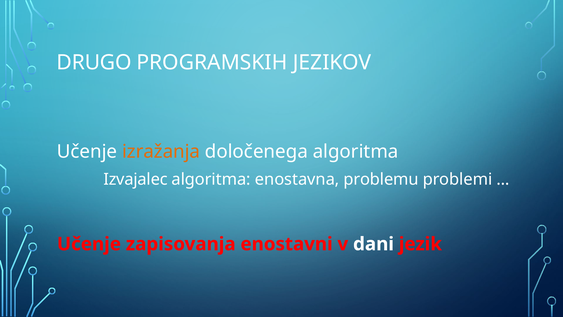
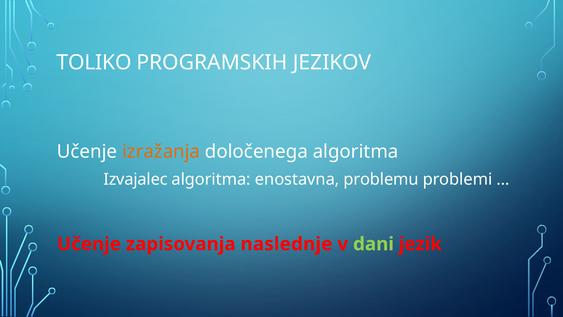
DRUGO: DRUGO -> TOLIKO
enostavni: enostavni -> naslednje
dani colour: white -> light green
